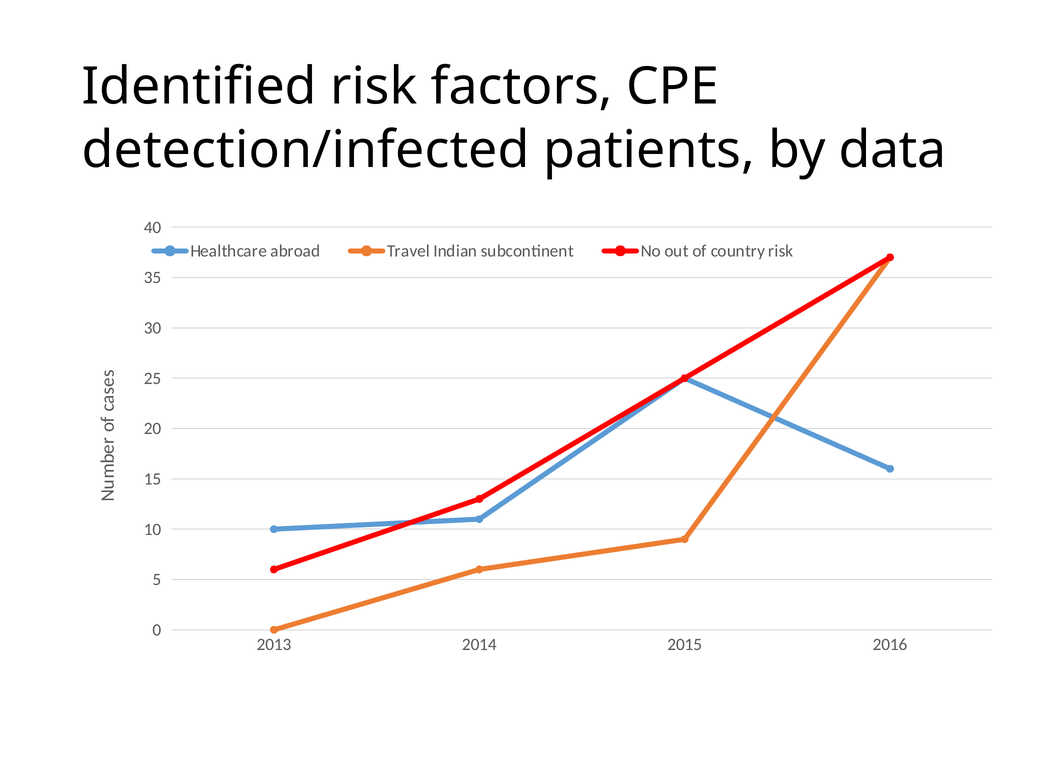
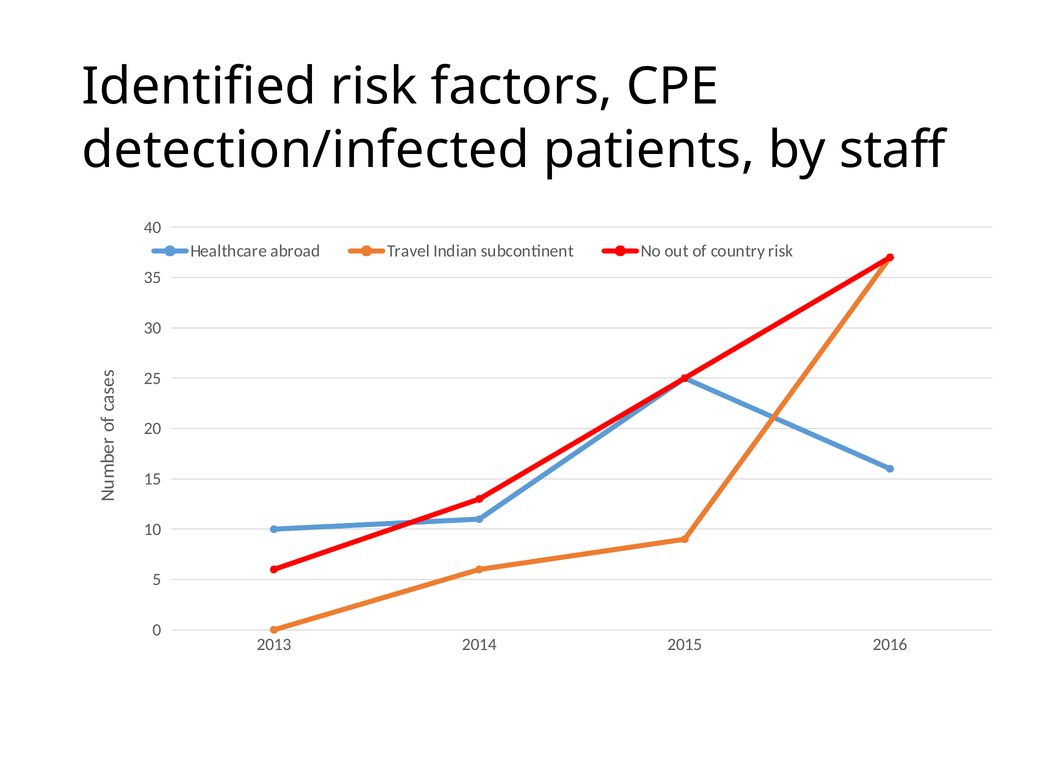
data: data -> staff
